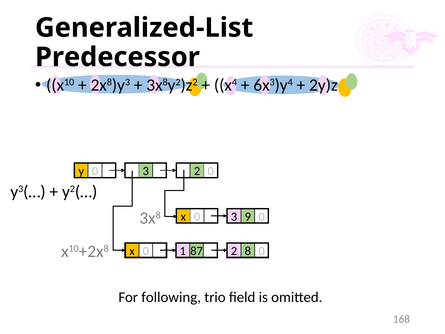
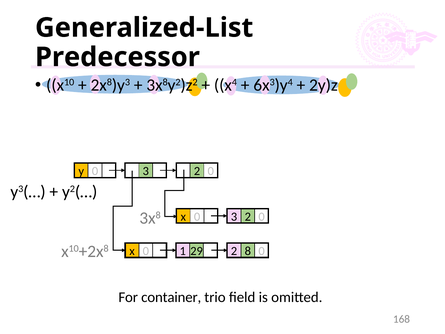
x 0 3 9: 9 -> 2
87: 87 -> 29
following: following -> container
